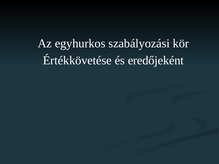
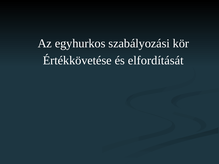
eredőjeként: eredőjeként -> elfordítását
